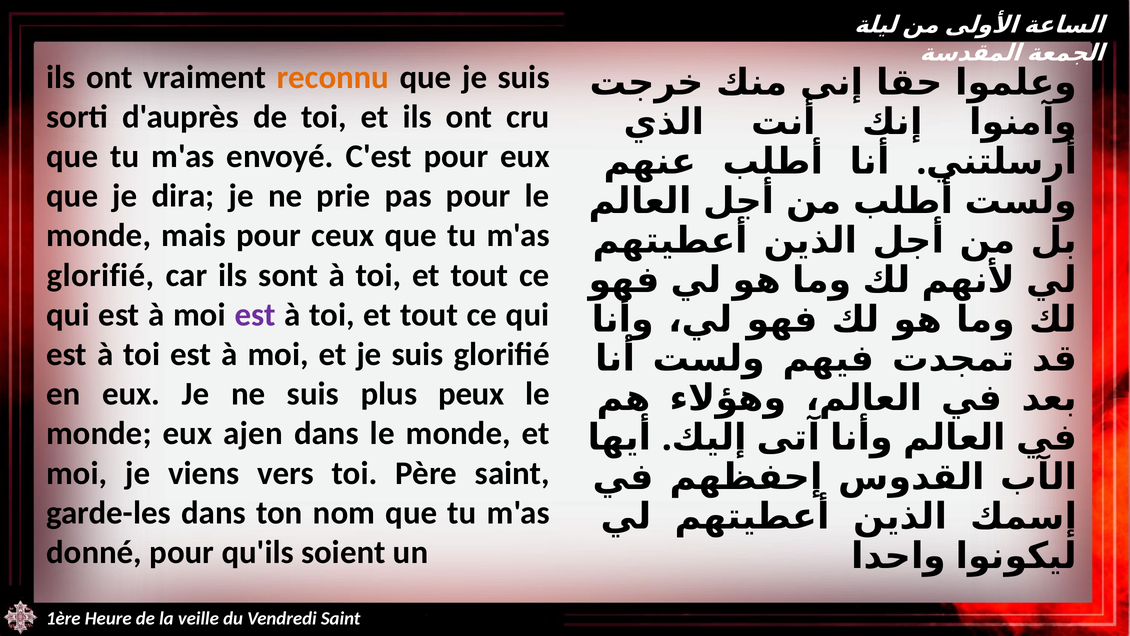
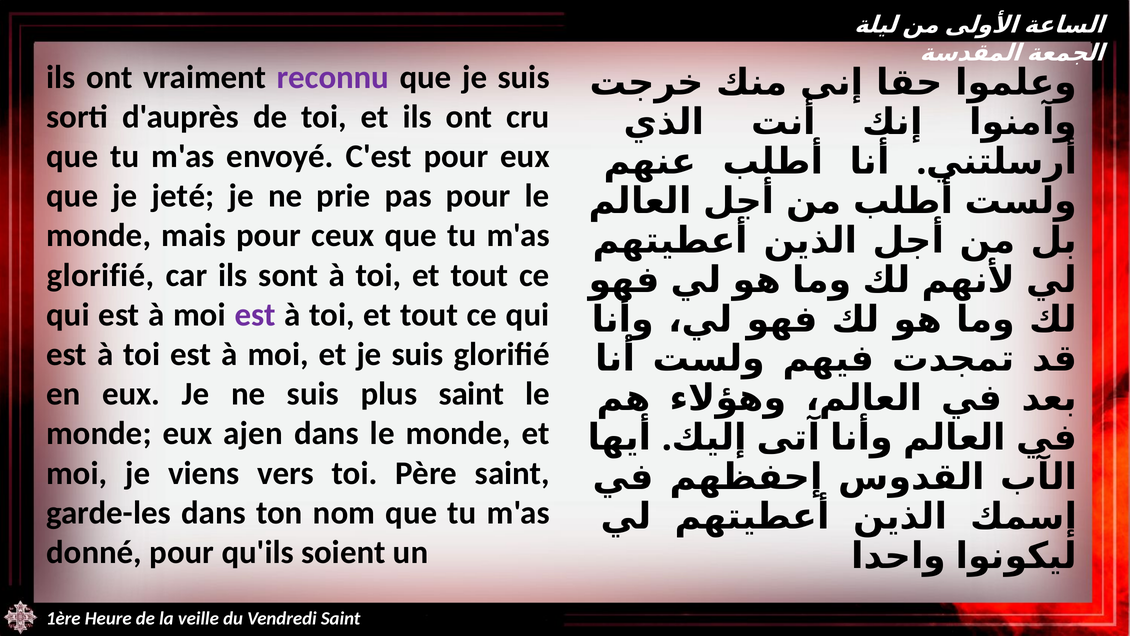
reconnu colour: orange -> purple
dira: dira -> jeté
plus peux: peux -> saint
